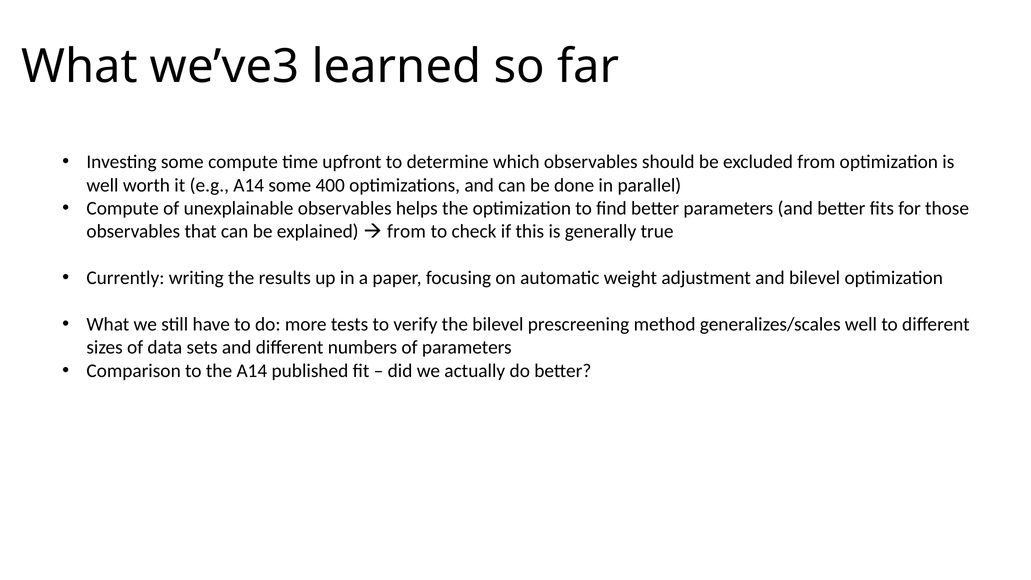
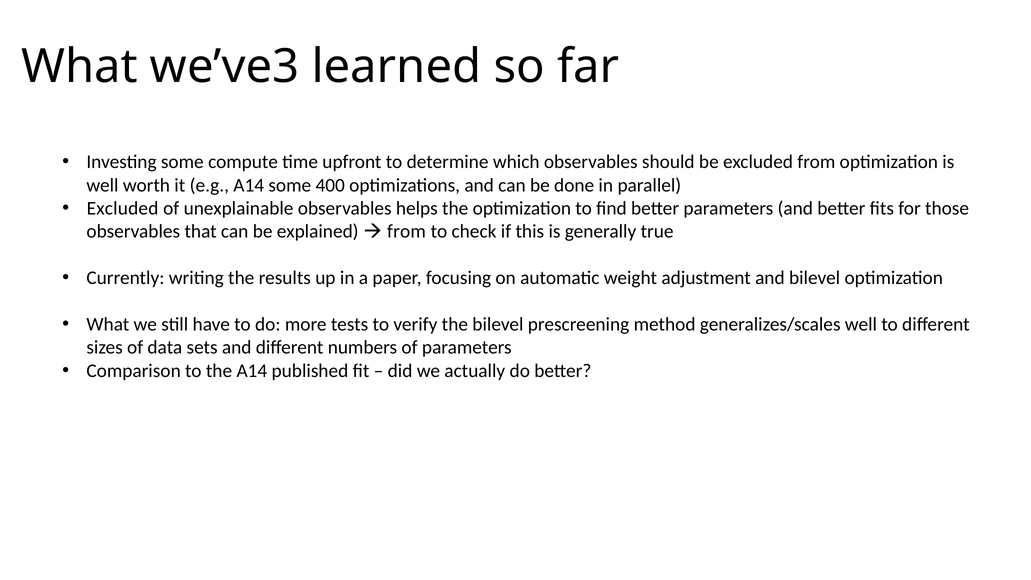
Compute at (123, 208): Compute -> Excluded
